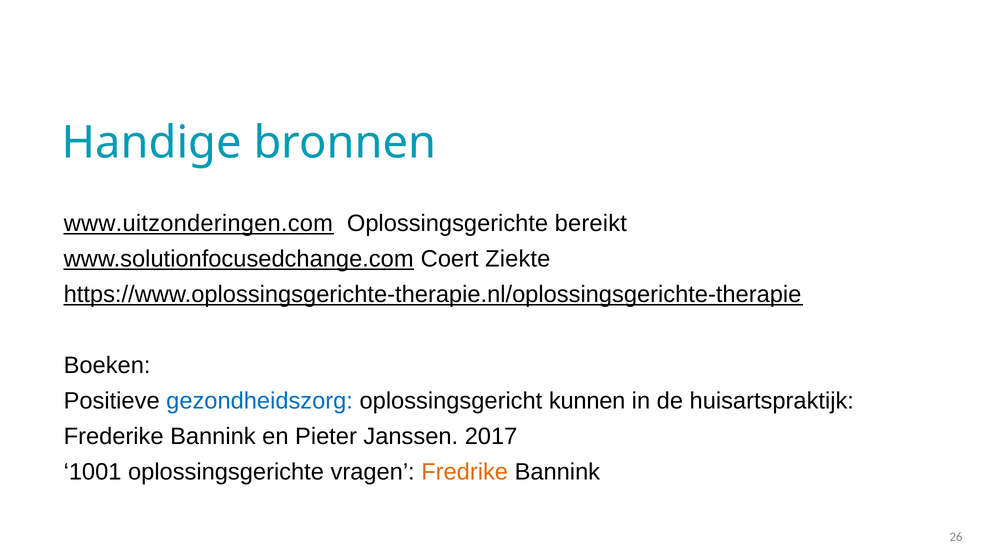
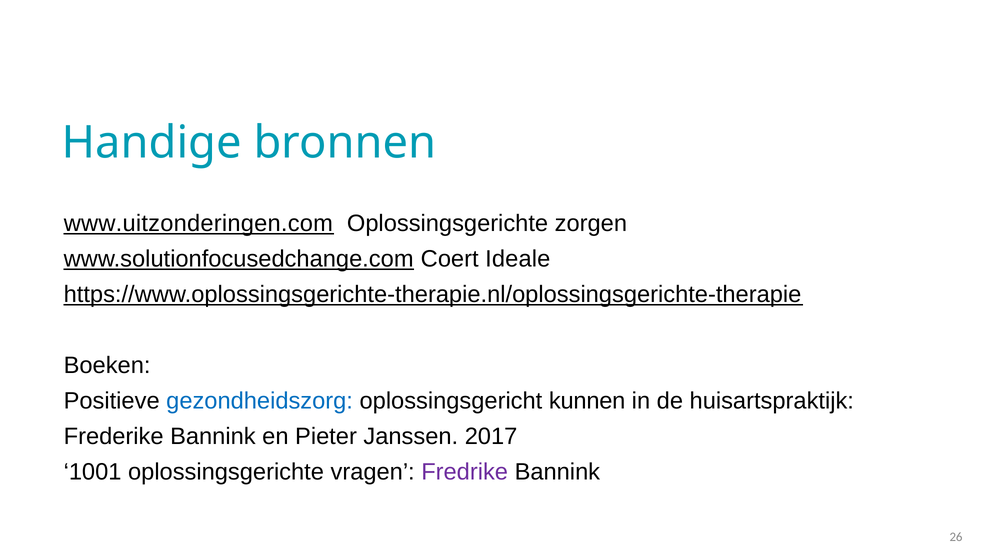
bereikt: bereikt -> zorgen
Ziekte: Ziekte -> Ideale
Fredrike colour: orange -> purple
